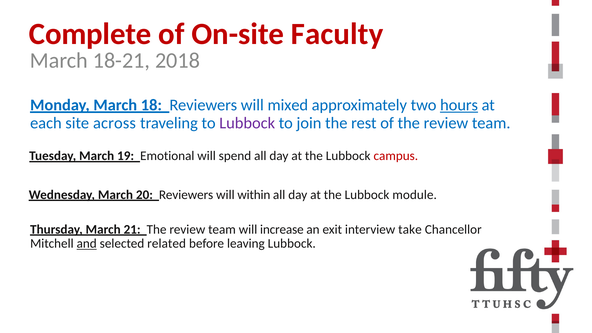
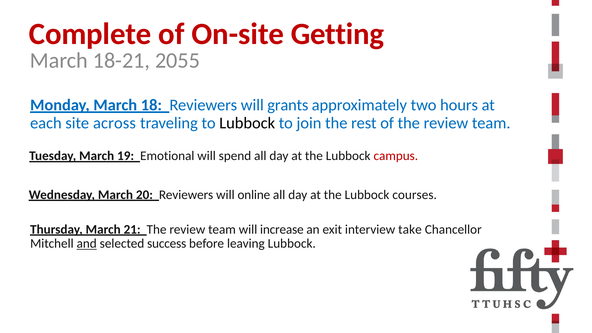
Faculty: Faculty -> Getting
2018: 2018 -> 2055
mixed: mixed -> grants
hours underline: present -> none
Lubbock at (247, 123) colour: purple -> black
within: within -> online
module: module -> courses
related: related -> success
